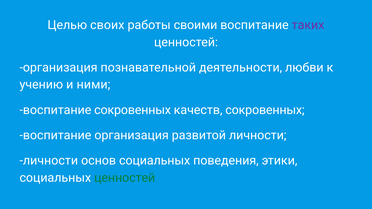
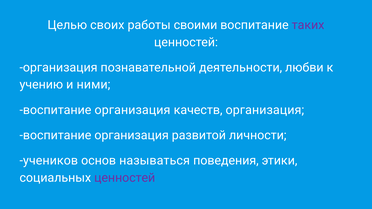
сокровенных at (133, 110): сокровенных -> организация
качеств сокровенных: сокровенных -> организация
личности at (49, 161): личности -> учеников
основ социальных: социальных -> называться
ценностей at (125, 178) colour: green -> purple
